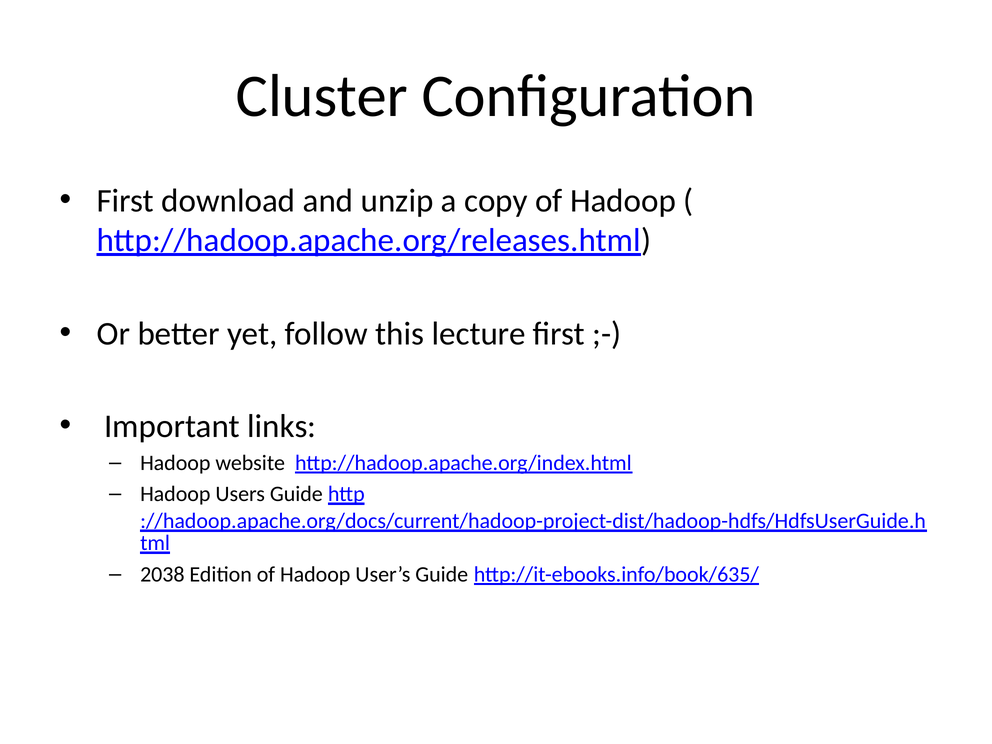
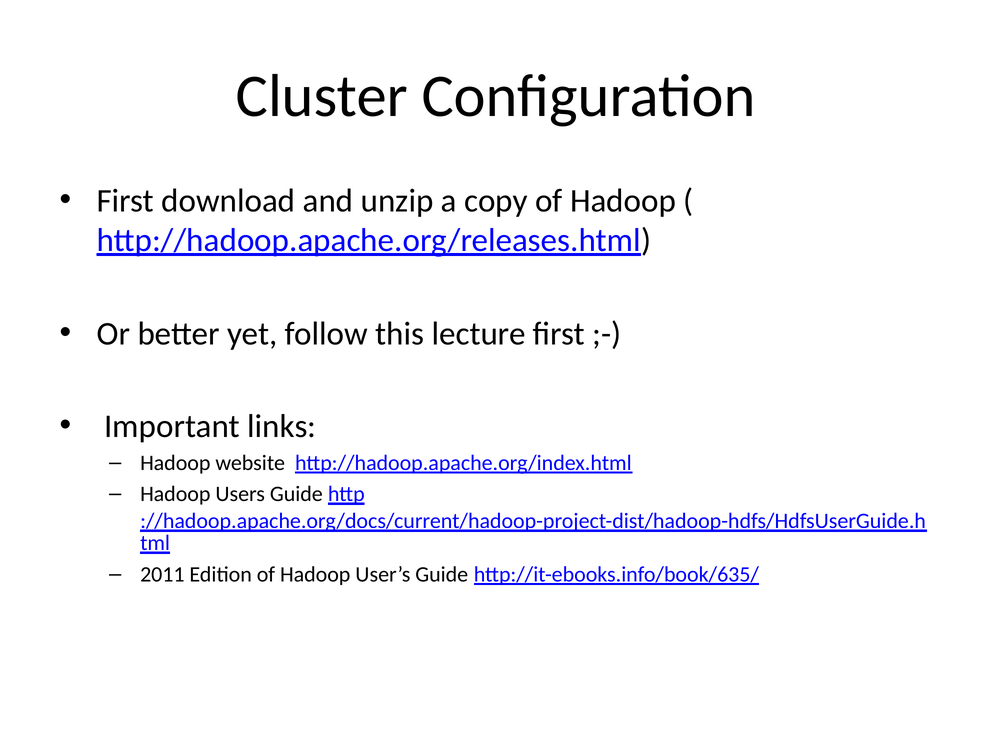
2038: 2038 -> 2011
